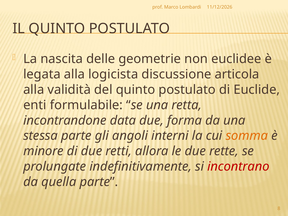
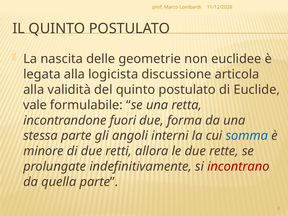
enti: enti -> vale
data: data -> fuori
somma colour: orange -> blue
